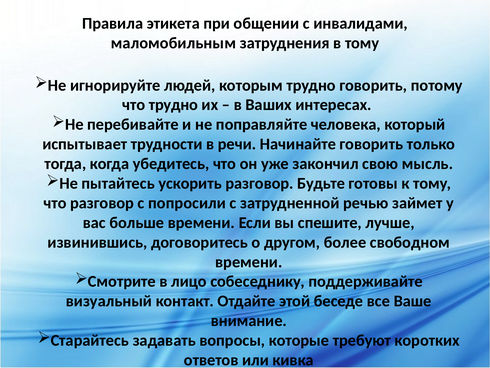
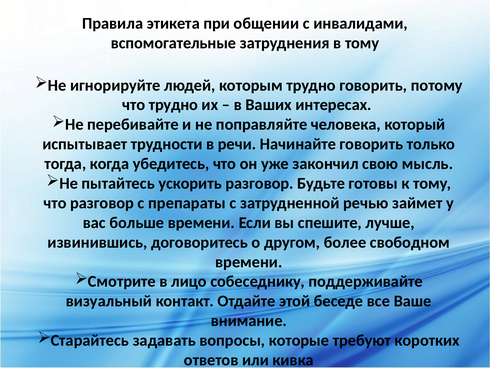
маломобильным: маломобильным -> вспомогательные
попросили: попросили -> препараты
